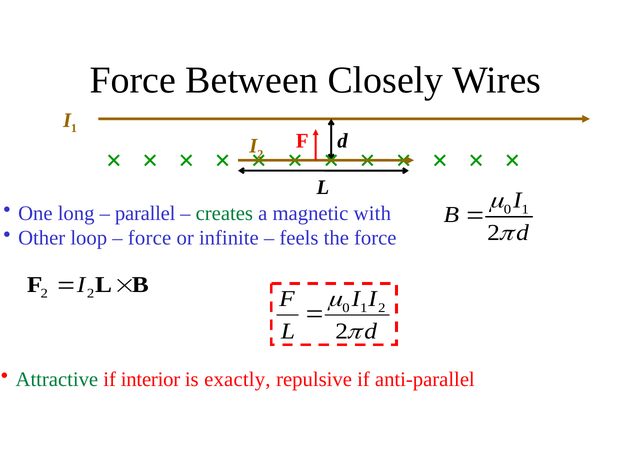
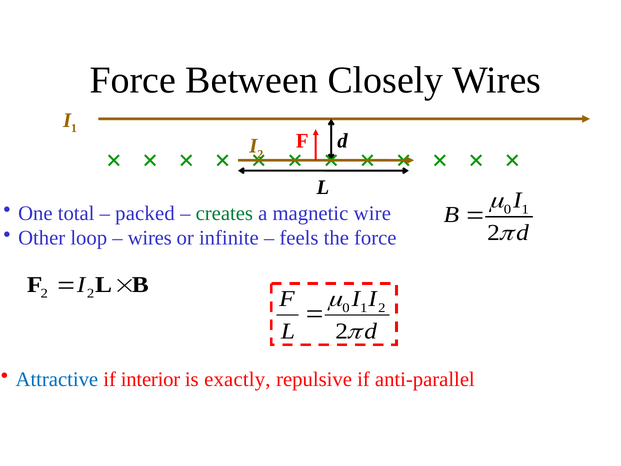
long: long -> total
parallel: parallel -> packed
with: with -> wire
force at (150, 238): force -> wires
Attractive colour: green -> blue
